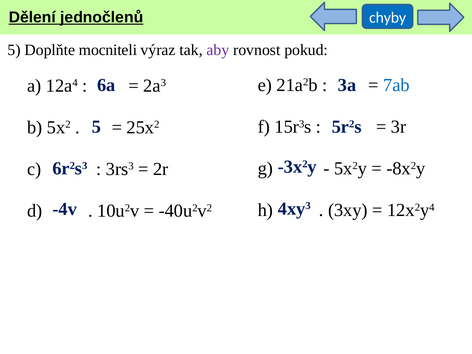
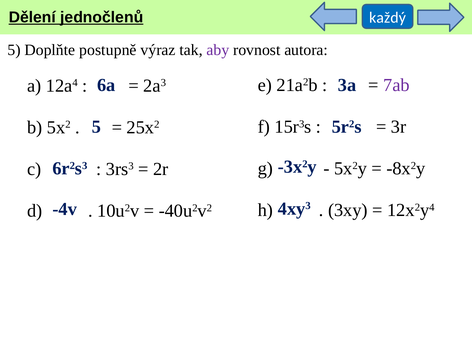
chyby: chyby -> každý
mocniteli: mocniteli -> postupně
pokud: pokud -> autora
7ab colour: blue -> purple
